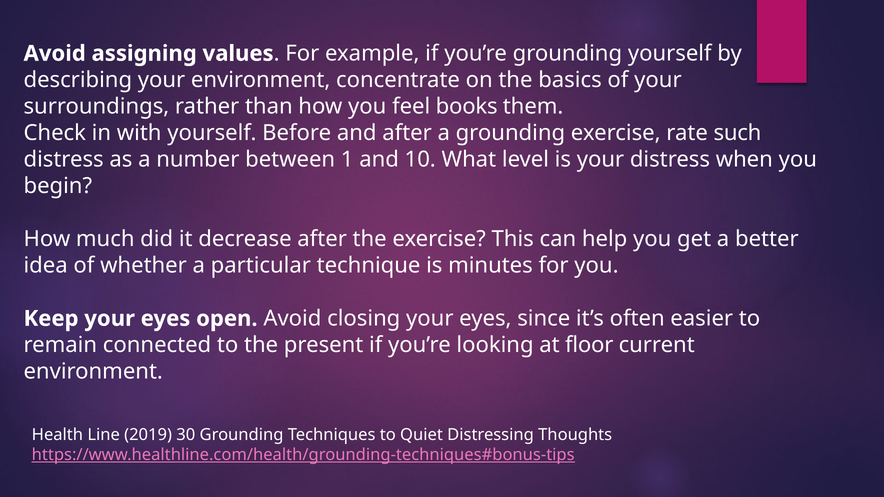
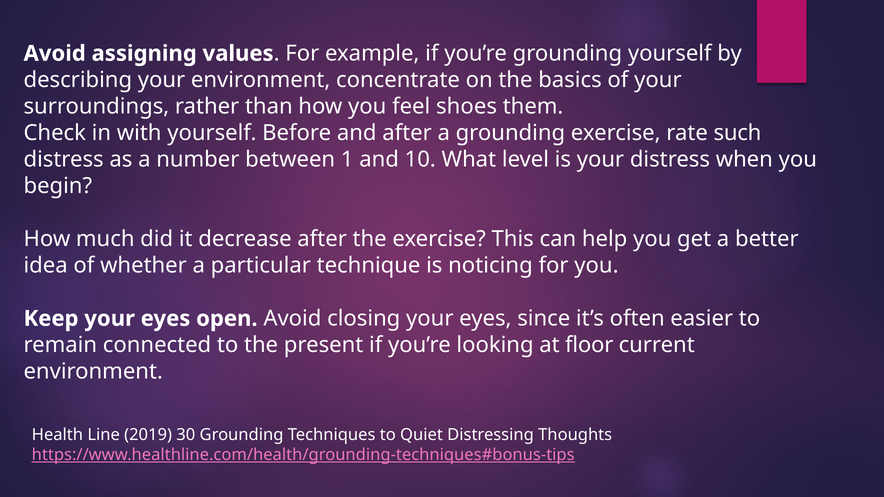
books: books -> shoes
minutes: minutes -> noticing
